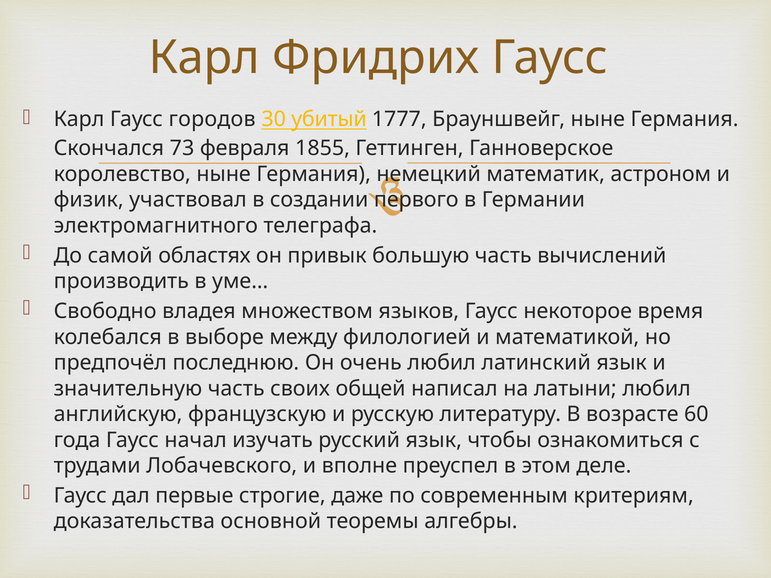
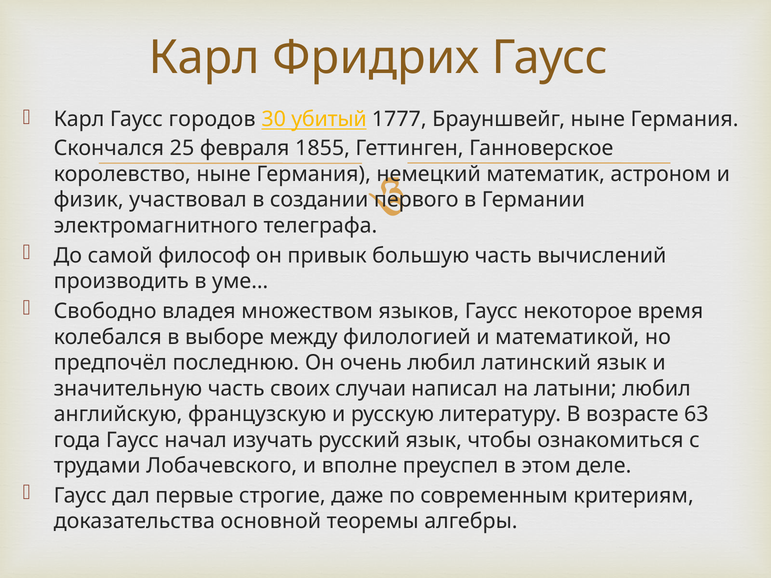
73: 73 -> 25
областях: областях -> философ
общей: общей -> случаи
60: 60 -> 63
